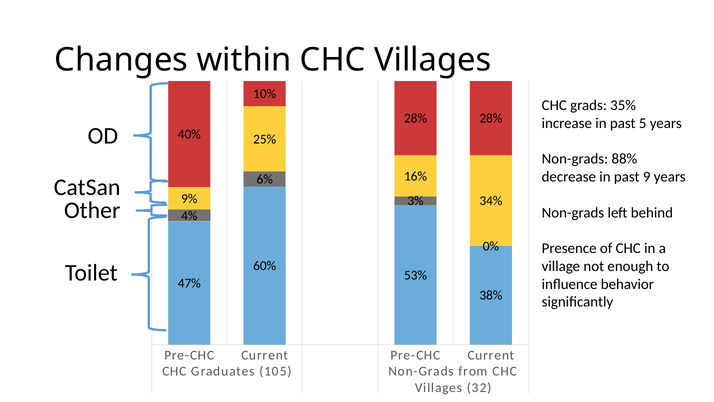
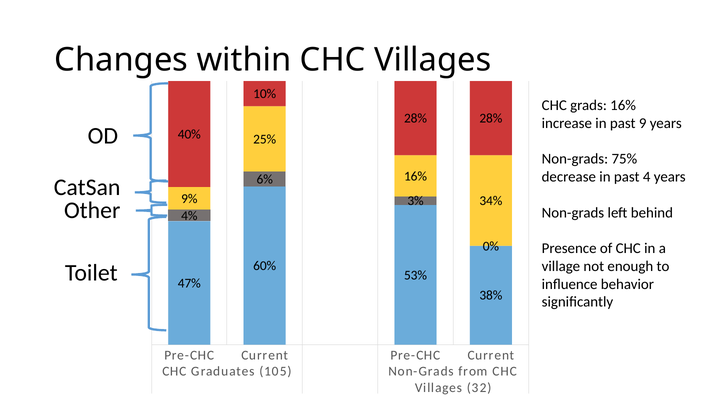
grads 35%: 35% -> 16%
5: 5 -> 9
88%: 88% -> 75%
9: 9 -> 4
